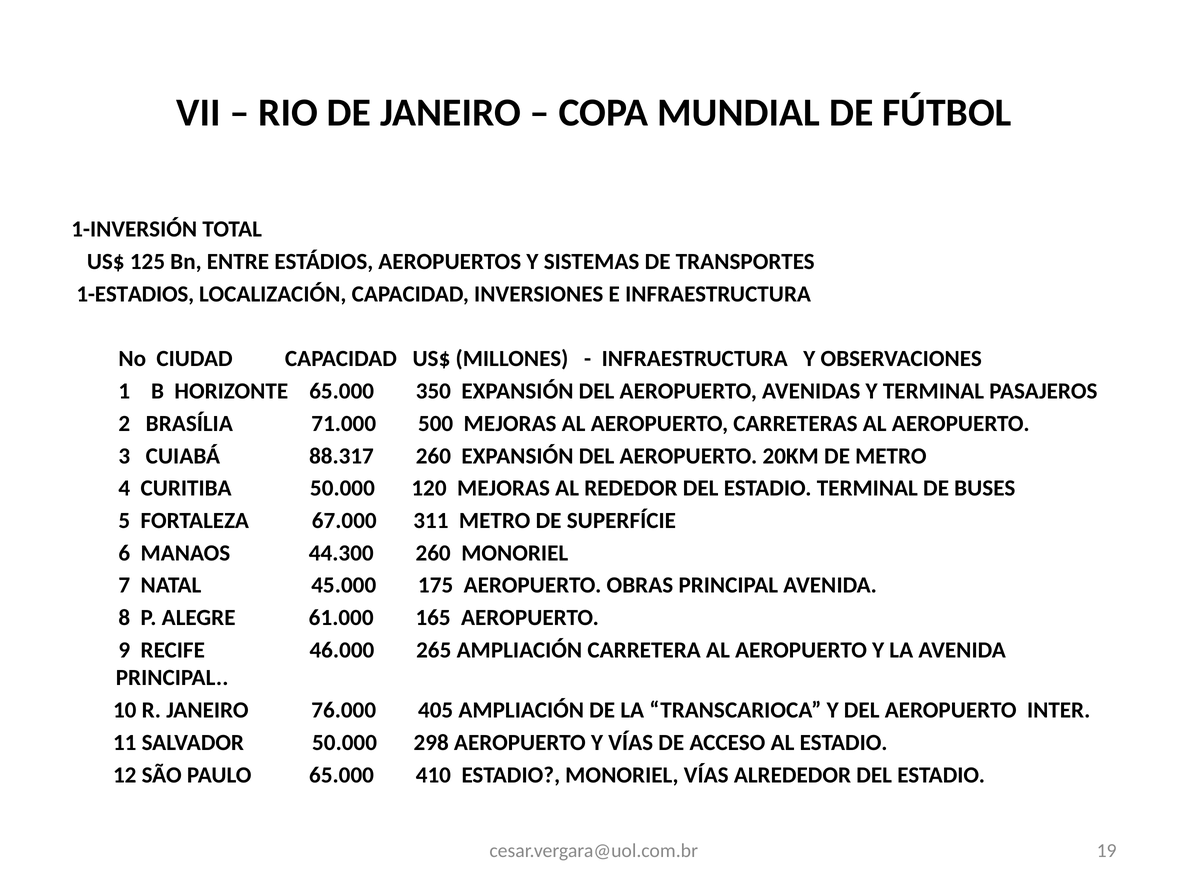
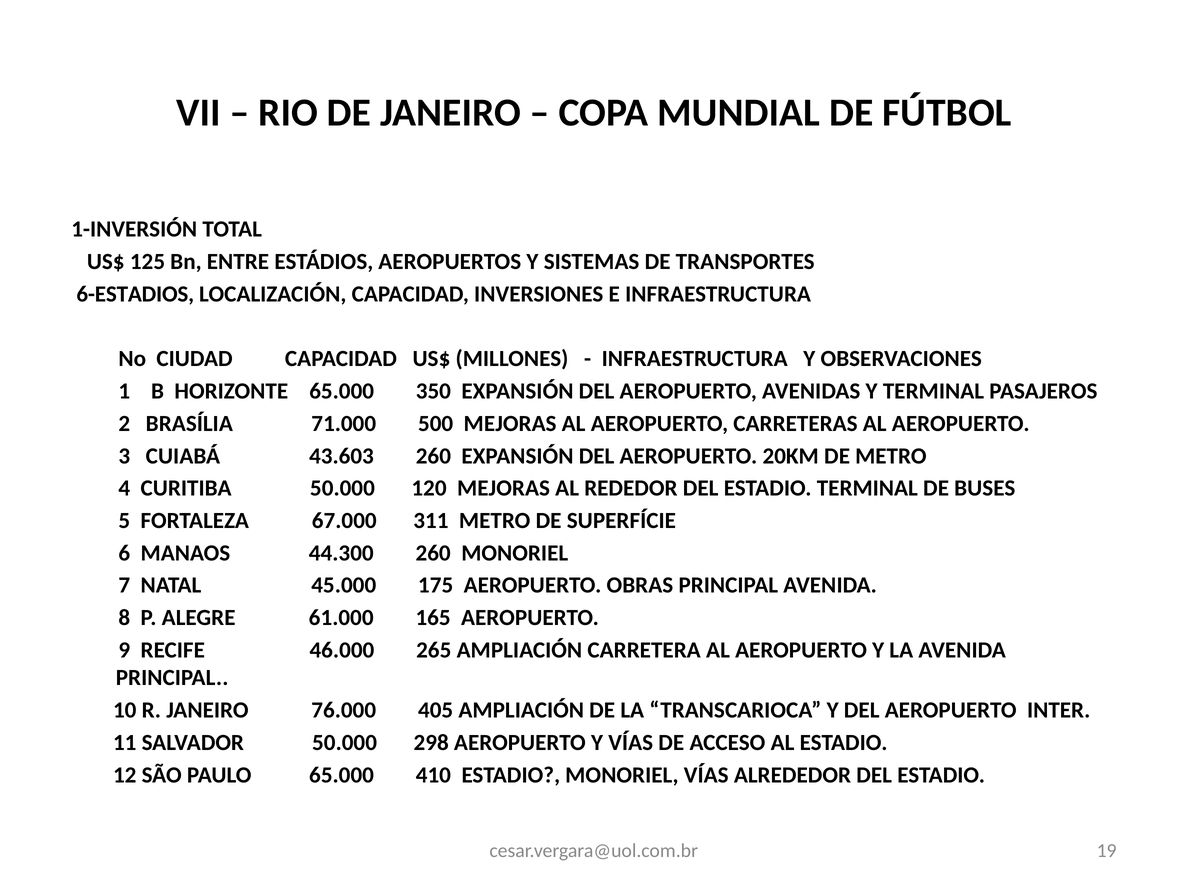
1-ESTADIOS: 1-ESTADIOS -> 6-ESTADIOS
88.317: 88.317 -> 43.603
